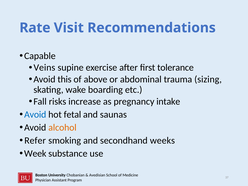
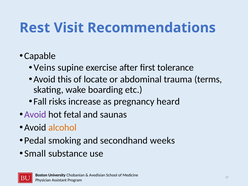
Rate: Rate -> Rest
above: above -> locate
sizing: sizing -> terms
intake: intake -> heard
Avoid at (35, 114) colour: blue -> purple
Refer: Refer -> Pedal
Week: Week -> Small
